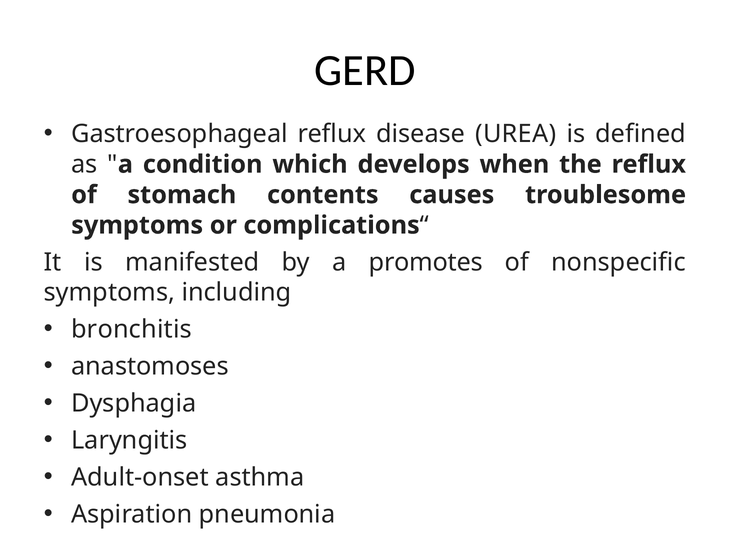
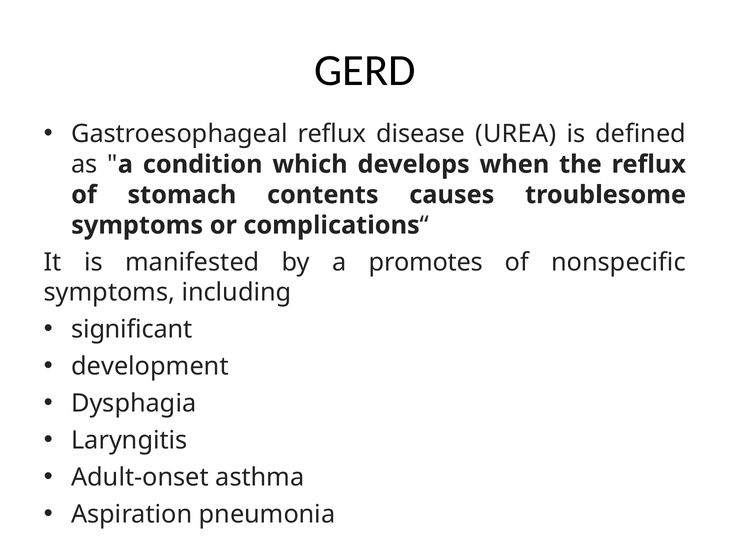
bronchitis: bronchitis -> significant
anastomoses: anastomoses -> development
